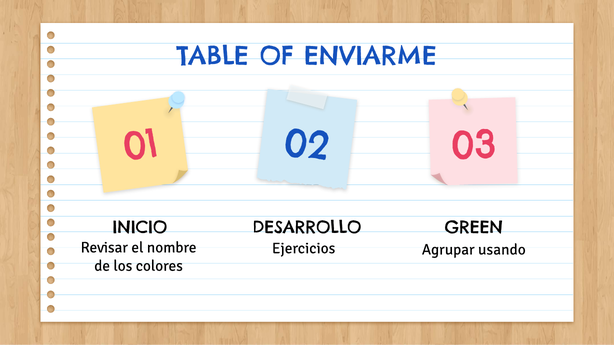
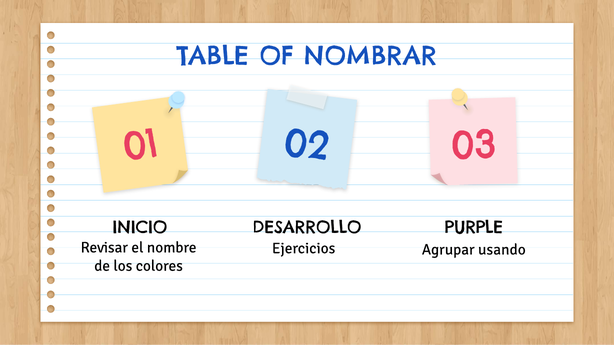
ENVIARME: ENVIARME -> NOMBRAR
GREEN: GREEN -> PURPLE
